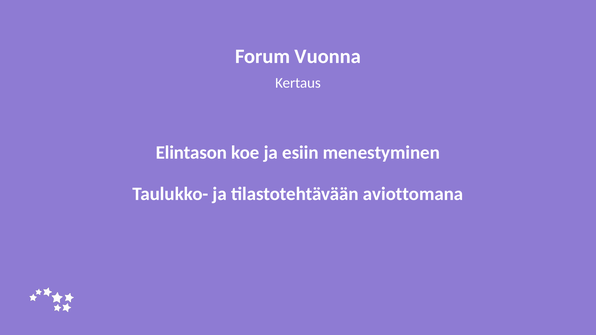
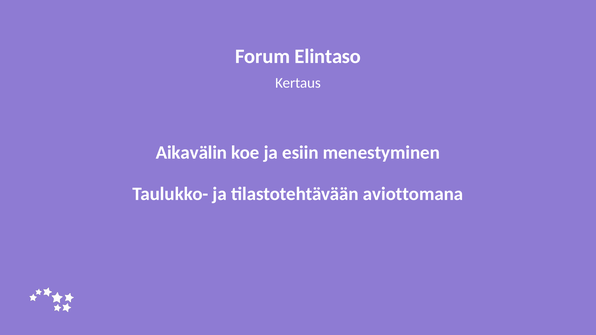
Vuonna: Vuonna -> Elintaso
Elintason: Elintason -> Aikavälin
